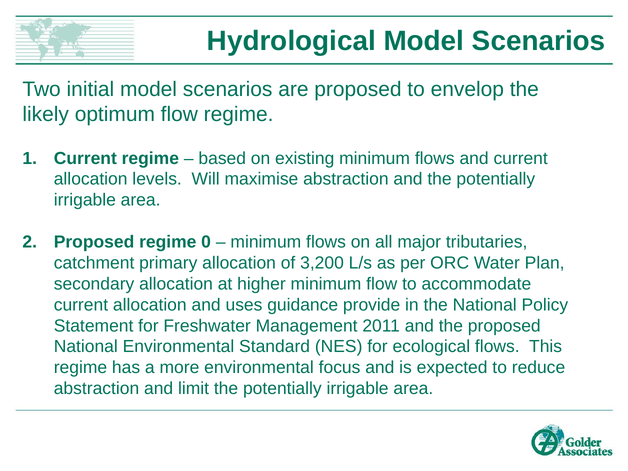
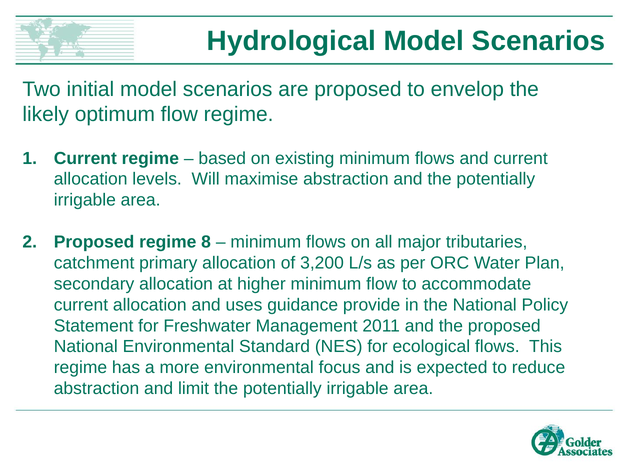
0: 0 -> 8
